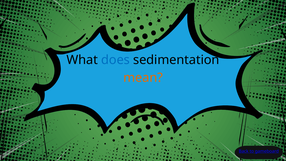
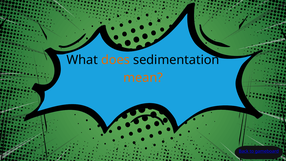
does colour: blue -> orange
